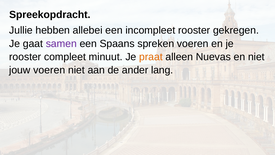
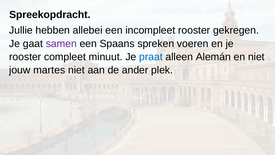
praat colour: orange -> blue
Nuevas: Nuevas -> Alemán
jouw voeren: voeren -> martes
lang: lang -> plek
